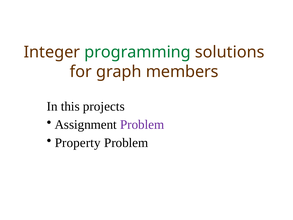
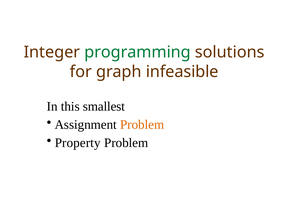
members: members -> infeasible
projects: projects -> smallest
Problem at (142, 124) colour: purple -> orange
